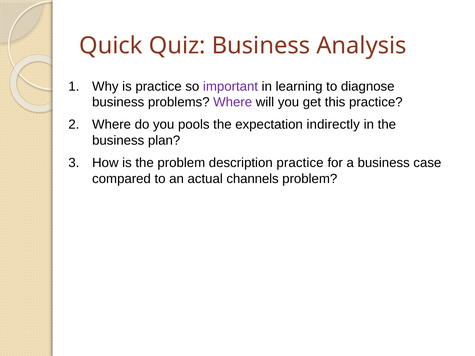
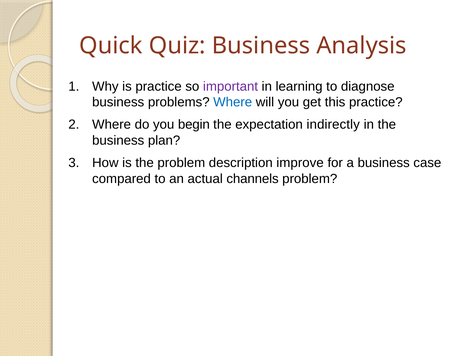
Where at (233, 102) colour: purple -> blue
pools: pools -> begin
description practice: practice -> improve
